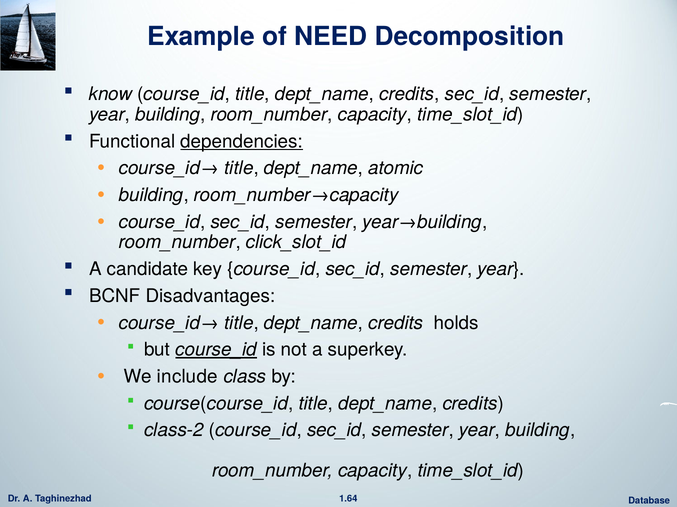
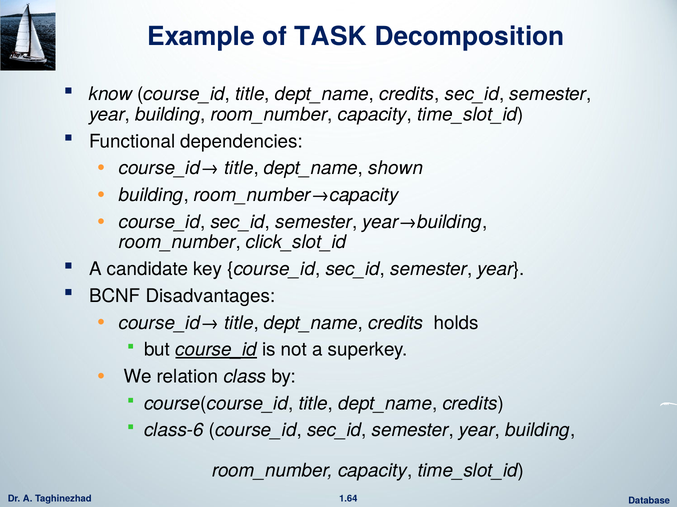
NEED: NEED -> TASK
dependencies underline: present -> none
atomic: atomic -> shown
include: include -> relation
class-2: class-2 -> class-6
